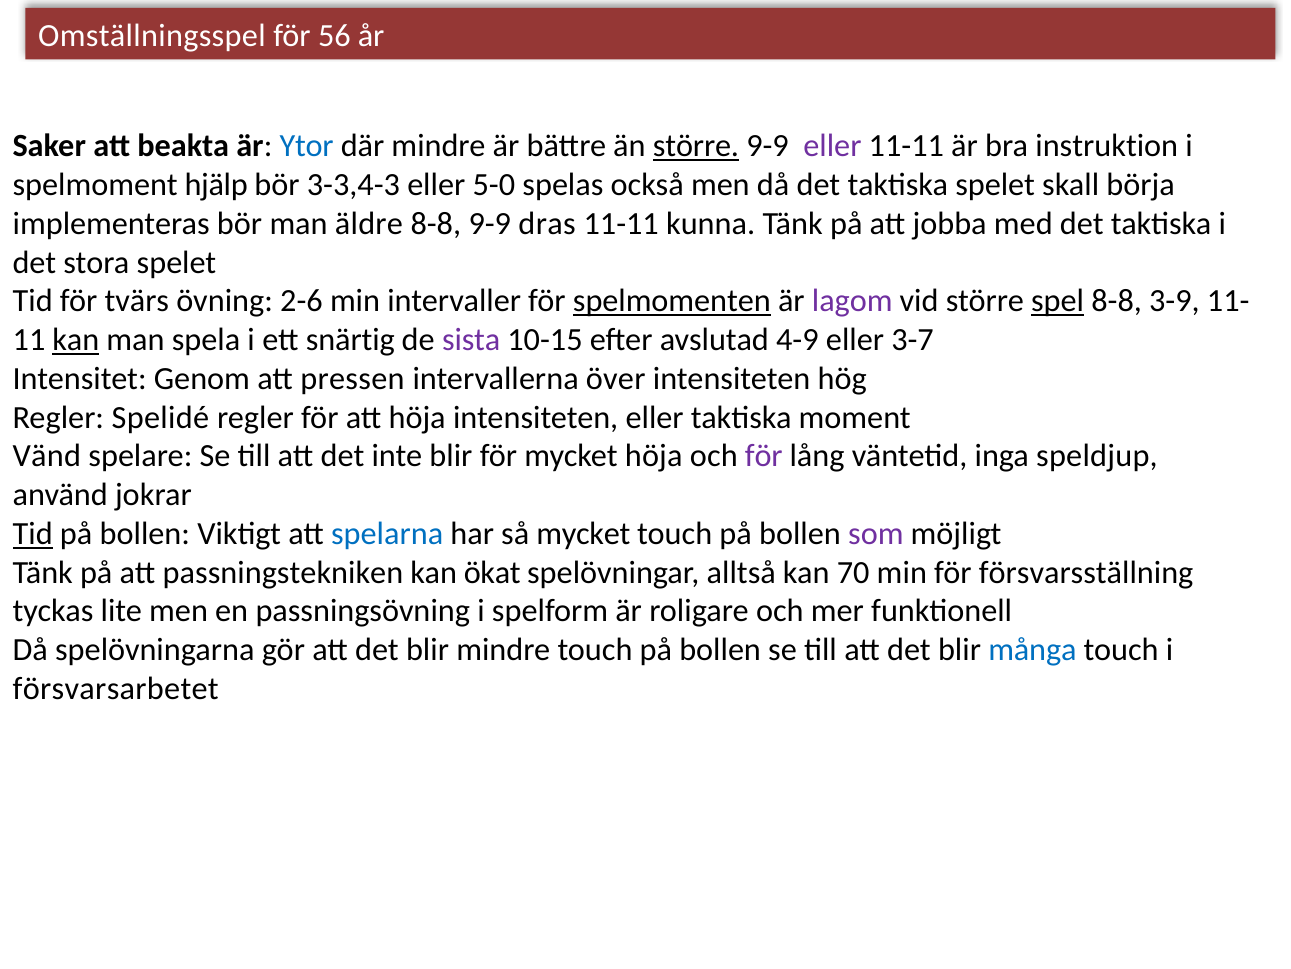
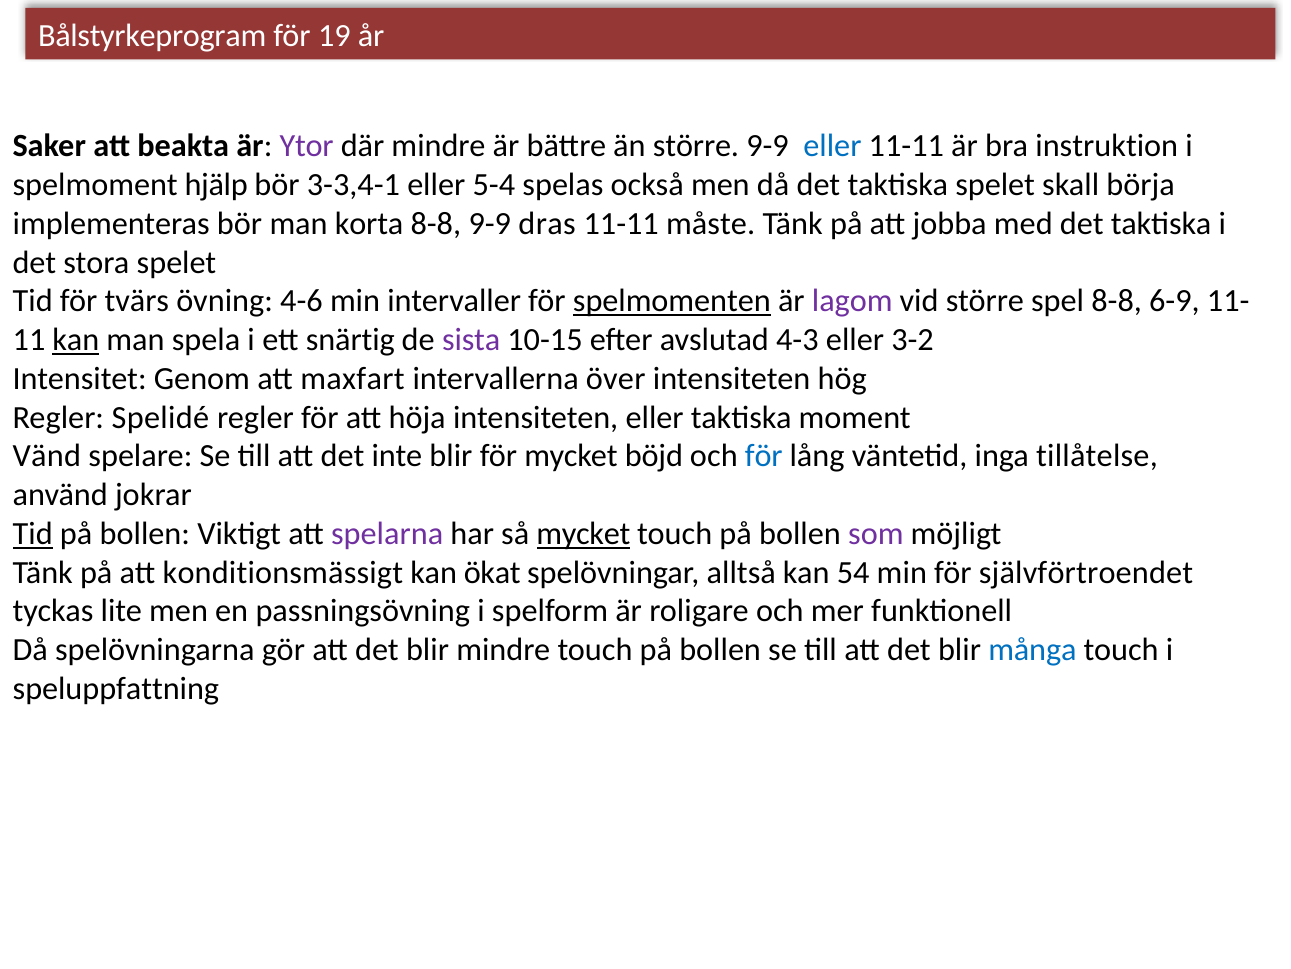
Omställningsspel: Omställningsspel -> Bålstyrkeprogram
56: 56 -> 19
Ytor colour: blue -> purple
större at (696, 146) underline: present -> none
eller at (832, 146) colour: purple -> blue
3-3,4-3: 3-3,4-3 -> 3-3,4-1
5-0: 5-0 -> 5-4
äldre: äldre -> korta
kunna: kunna -> måste
2-6: 2-6 -> 4-6
spel underline: present -> none
3-9: 3-9 -> 6-9
4-9: 4-9 -> 4-3
3-7: 3-7 -> 3-2
pressen: pressen -> maxfart
mycket höja: höja -> böjd
för at (764, 456) colour: purple -> blue
speldjup: speldjup -> tillåtelse
spelarna colour: blue -> purple
mycket at (583, 533) underline: none -> present
passningstekniken: passningstekniken -> konditionsmässigt
70: 70 -> 54
försvarsställning: försvarsställning -> självförtroendet
försvarsarbetet: försvarsarbetet -> speluppfattning
